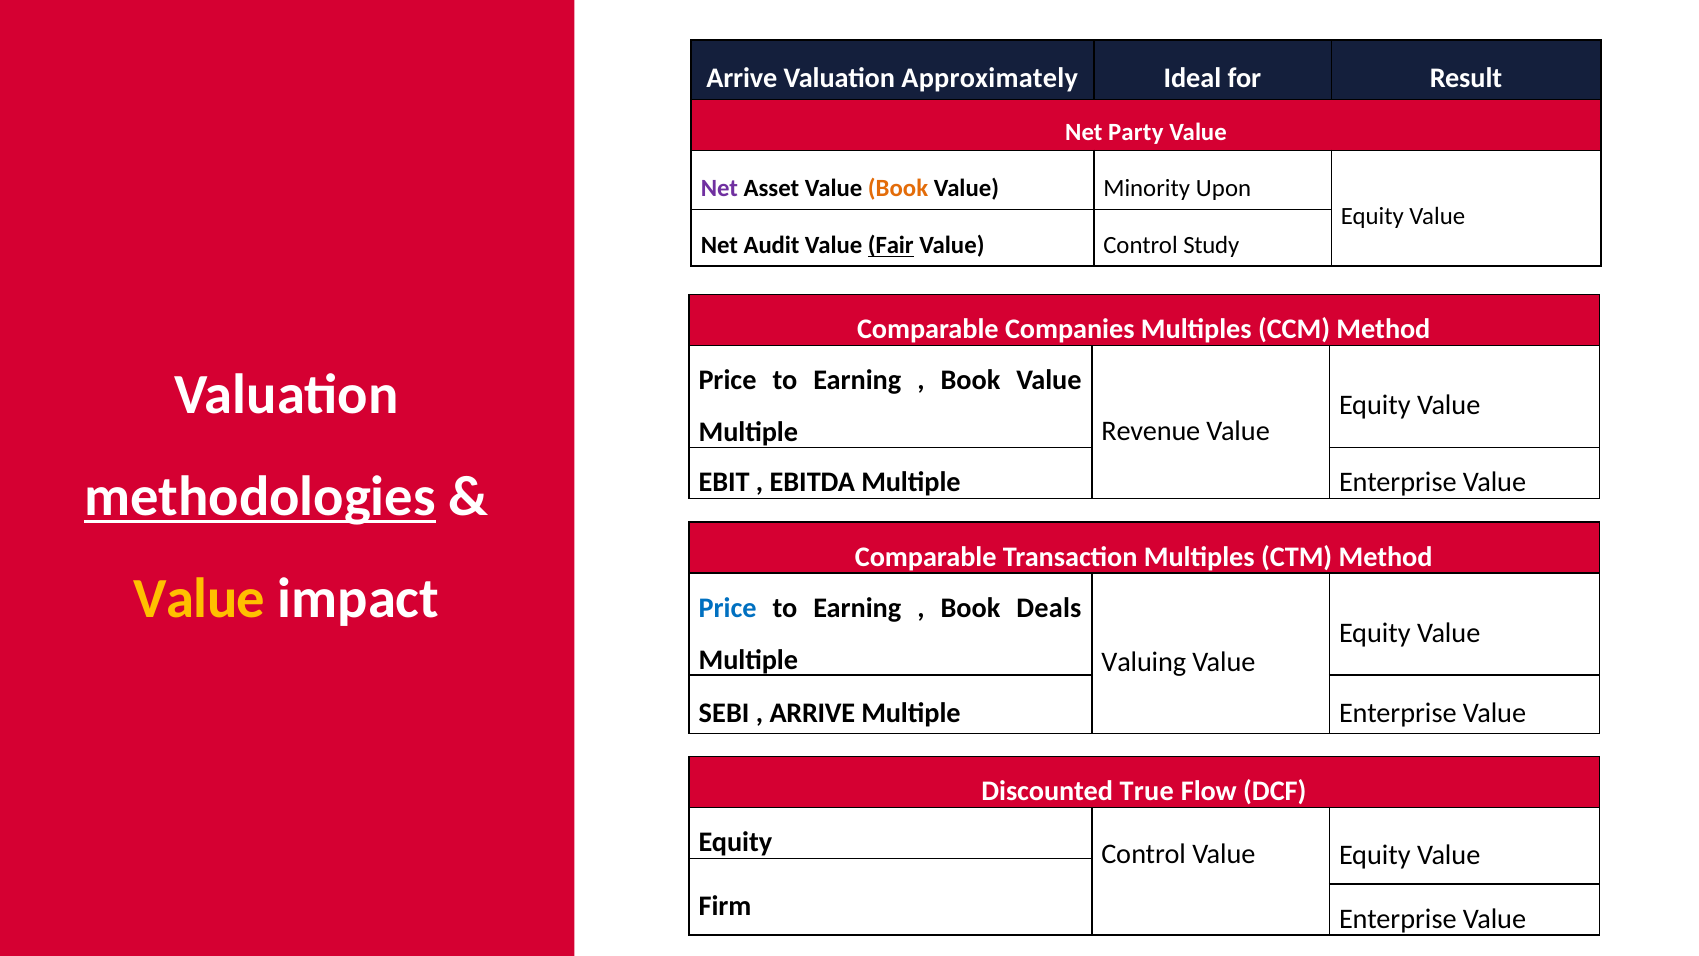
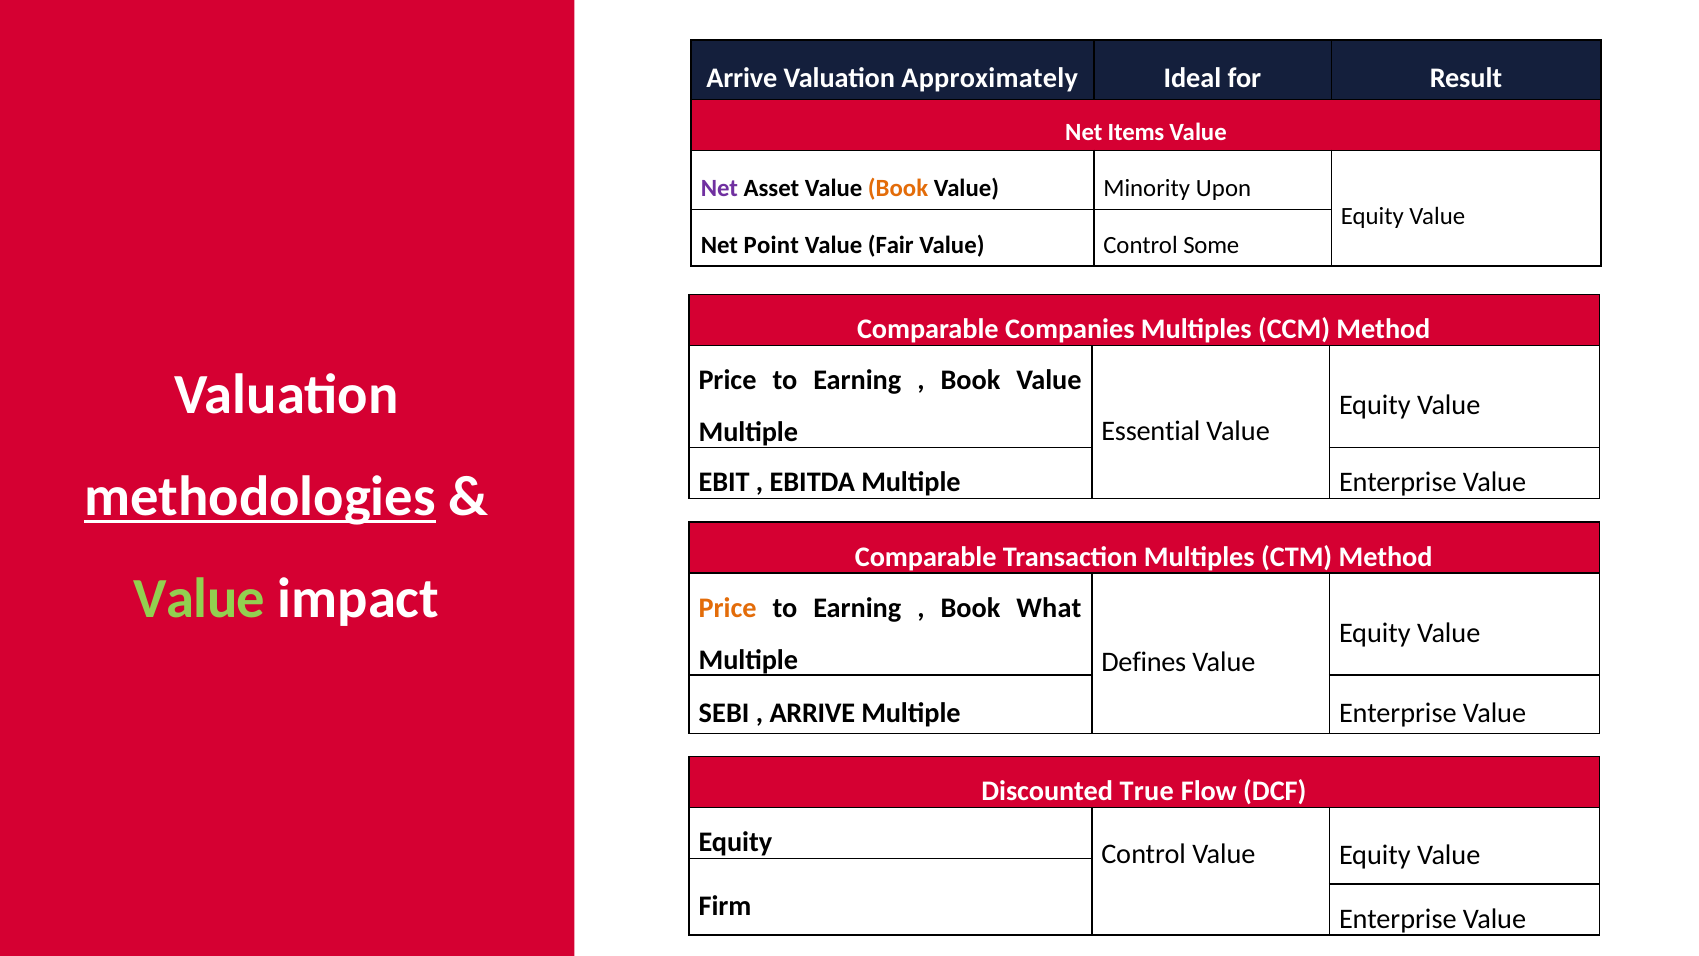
Party: Party -> Items
Audit: Audit -> Point
Fair underline: present -> none
Study: Study -> Some
Revenue: Revenue -> Essential
Value at (200, 599) colour: yellow -> light green
Price at (728, 608) colour: blue -> orange
Deals: Deals -> What
Valuing: Valuing -> Defines
